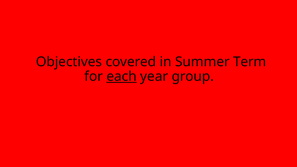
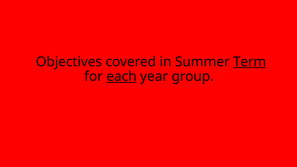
Term underline: none -> present
